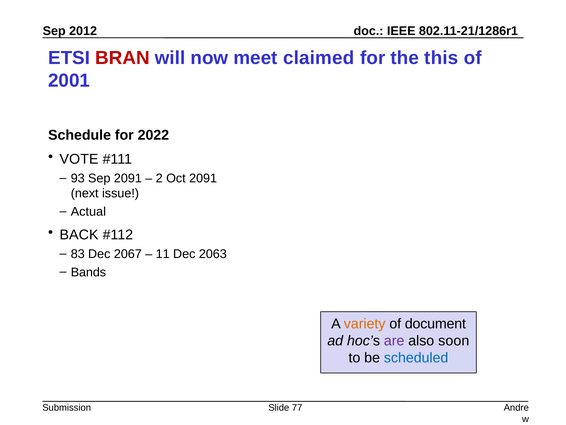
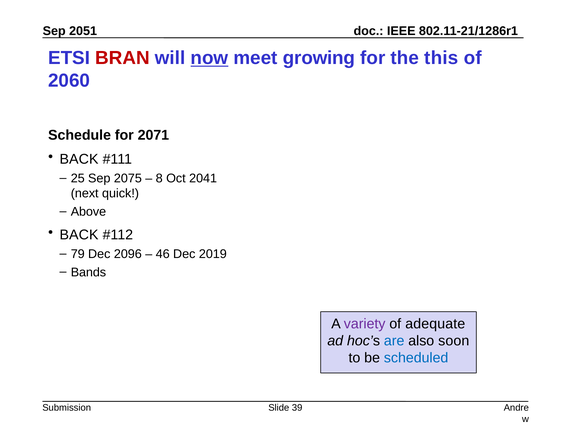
2012: 2012 -> 2051
now underline: none -> present
claimed: claimed -> growing
2001: 2001 -> 2060
2022: 2022 -> 2071
VOTE at (79, 159): VOTE -> BACK
93: 93 -> 25
Sep 2091: 2091 -> 2075
2: 2 -> 8
Oct 2091: 2091 -> 2041
issue: issue -> quick
Actual: Actual -> Above
83: 83 -> 79
2067: 2067 -> 2096
11: 11 -> 46
2063: 2063 -> 2019
variety colour: orange -> purple
document: document -> adequate
are colour: purple -> blue
77: 77 -> 39
